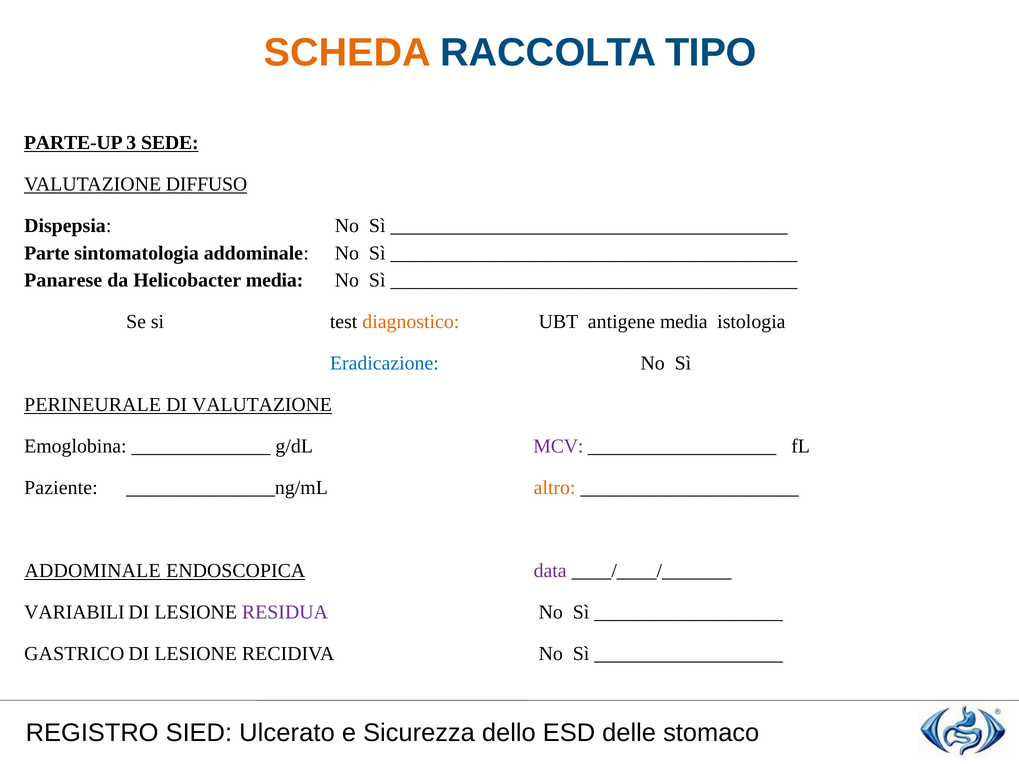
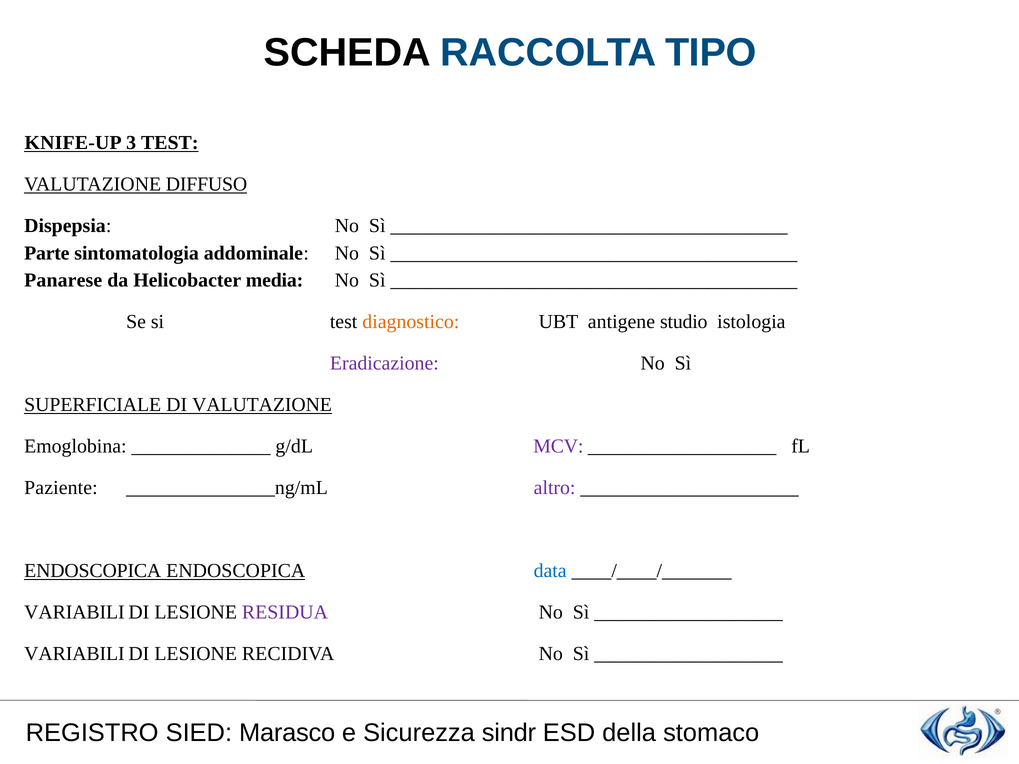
SCHEDA colour: orange -> black
PARTE-UP: PARTE-UP -> KNIFE-UP
3 SEDE: SEDE -> TEST
antigene media: media -> studio
Eradicazione colour: blue -> purple
PERINEURALE: PERINEURALE -> SUPERFICIALE
altro colour: orange -> purple
ADDOMINALE at (93, 571): ADDOMINALE -> ENDOSCOPICA
data colour: purple -> blue
GASTRICO at (74, 654): GASTRICO -> VARIABILI
Ulcerato: Ulcerato -> Marasco
dello: dello -> sindr
delle: delle -> della
